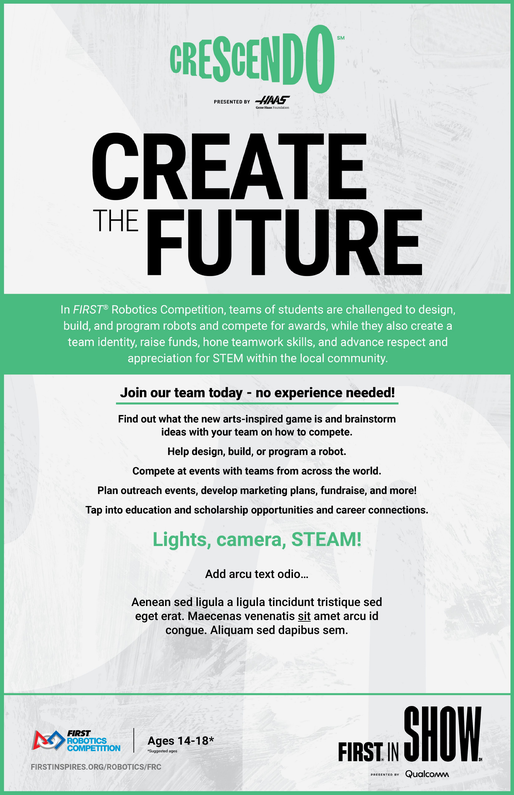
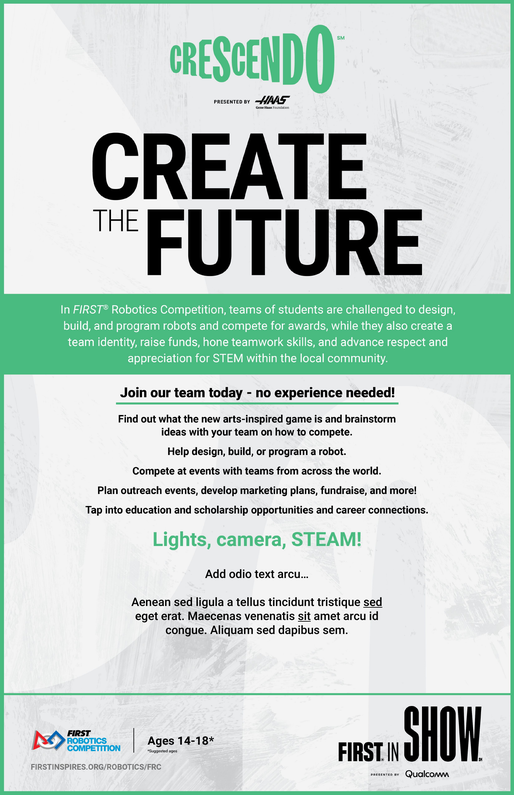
Add arcu: arcu -> odio
odio…: odio… -> arcu…
a ligula: ligula -> tellus
sed at (373, 602) underline: none -> present
